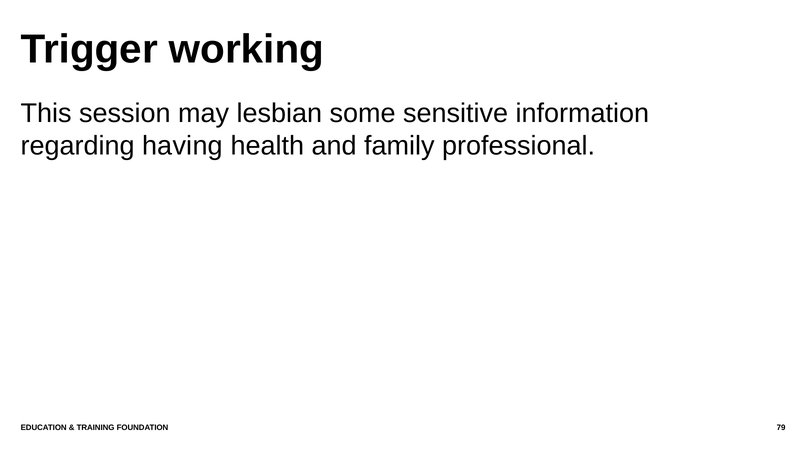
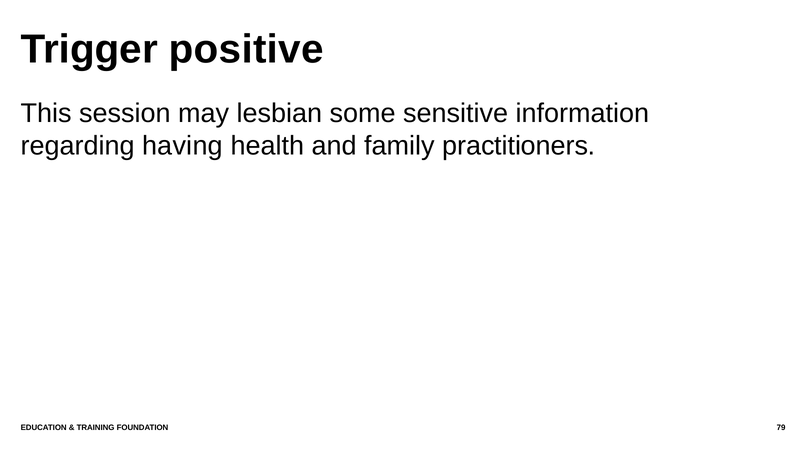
working: working -> positive
professional: professional -> practitioners
